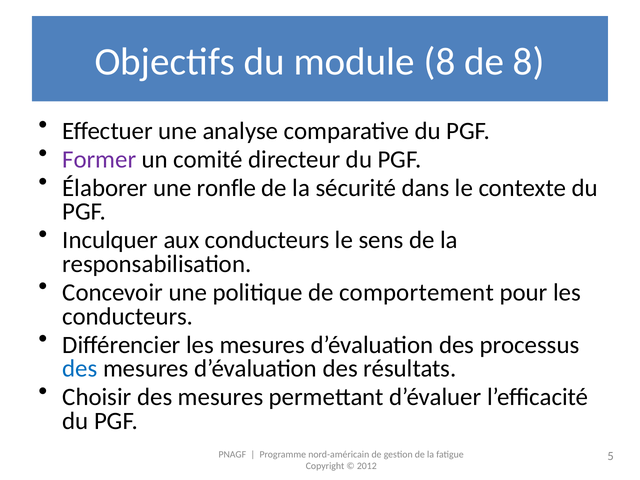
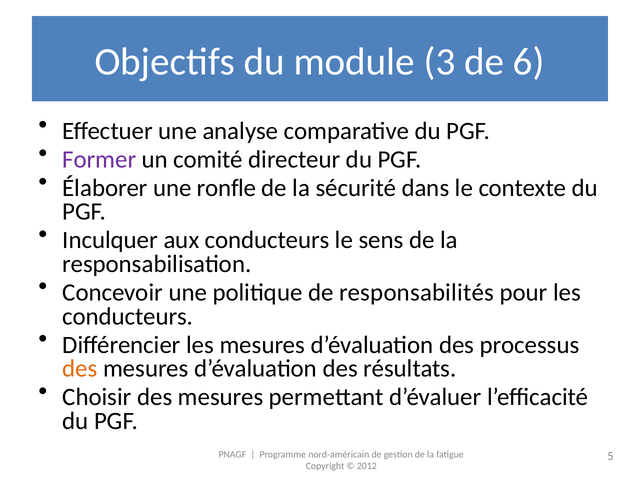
module 8: 8 -> 3
de 8: 8 -> 6
comportement: comportement -> responsabilités
des at (80, 369) colour: blue -> orange
